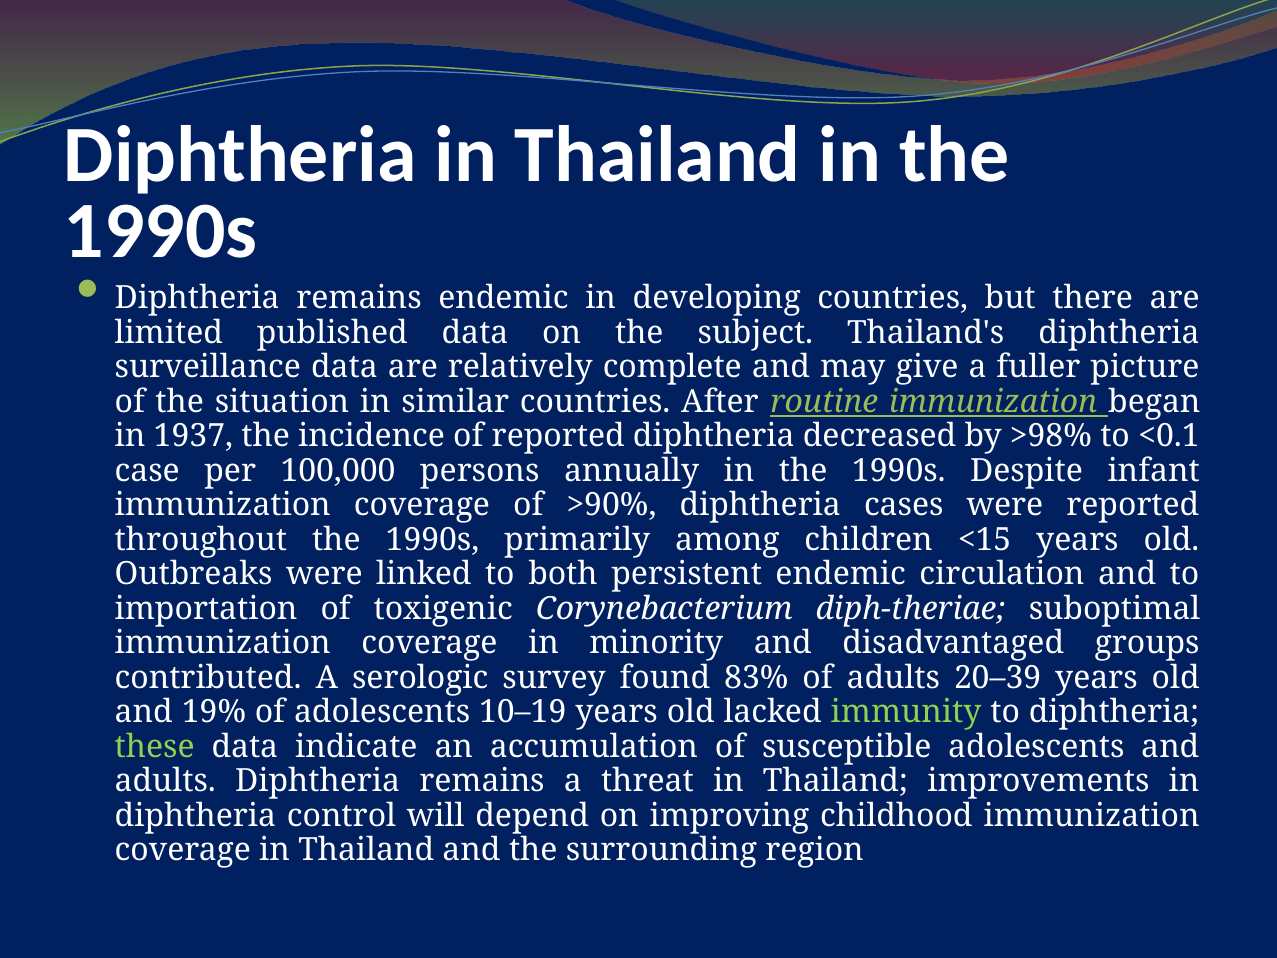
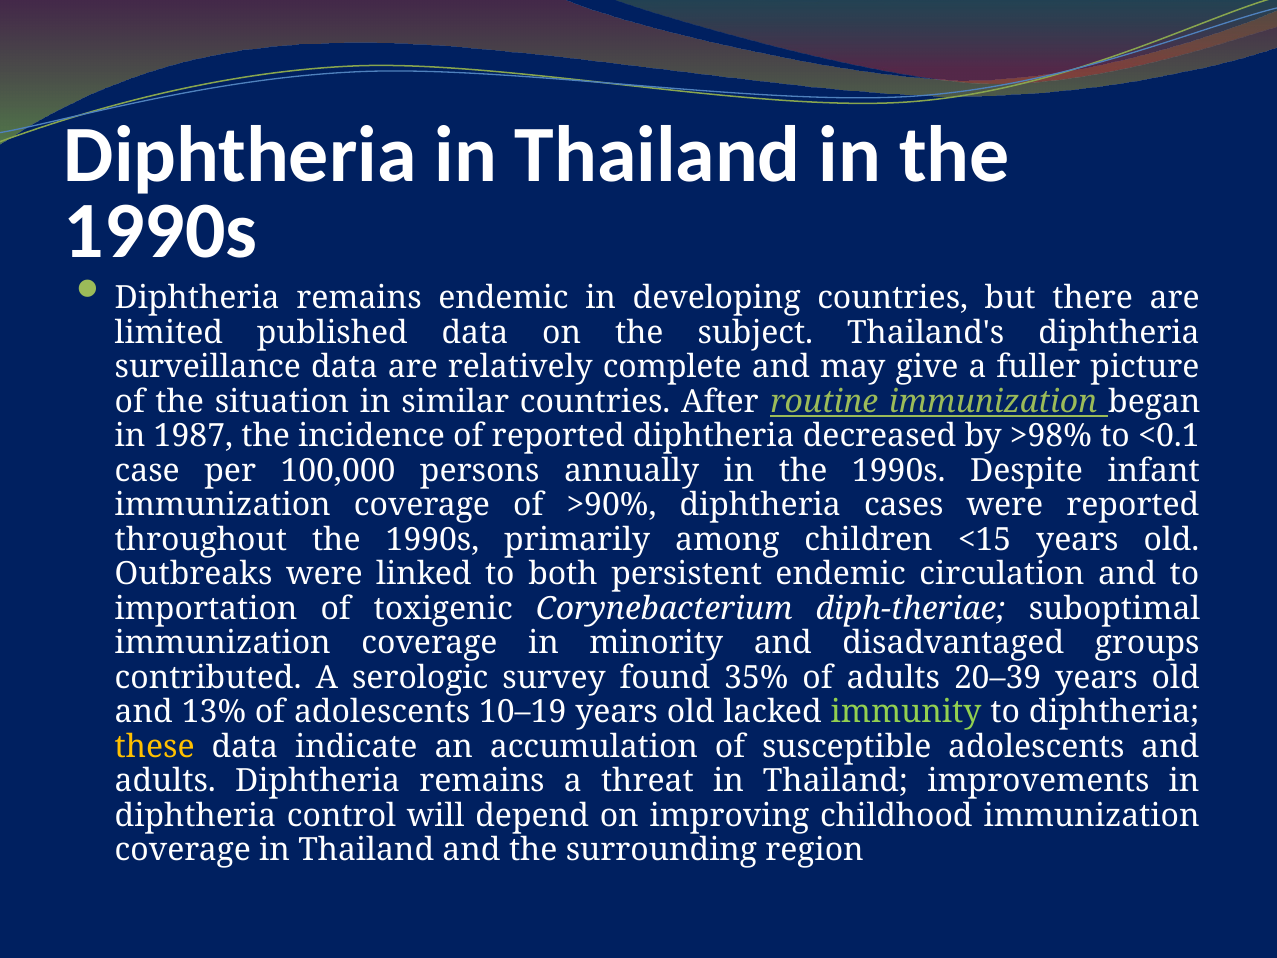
1937: 1937 -> 1987
83%: 83% -> 35%
19%: 19% -> 13%
these colour: light green -> yellow
